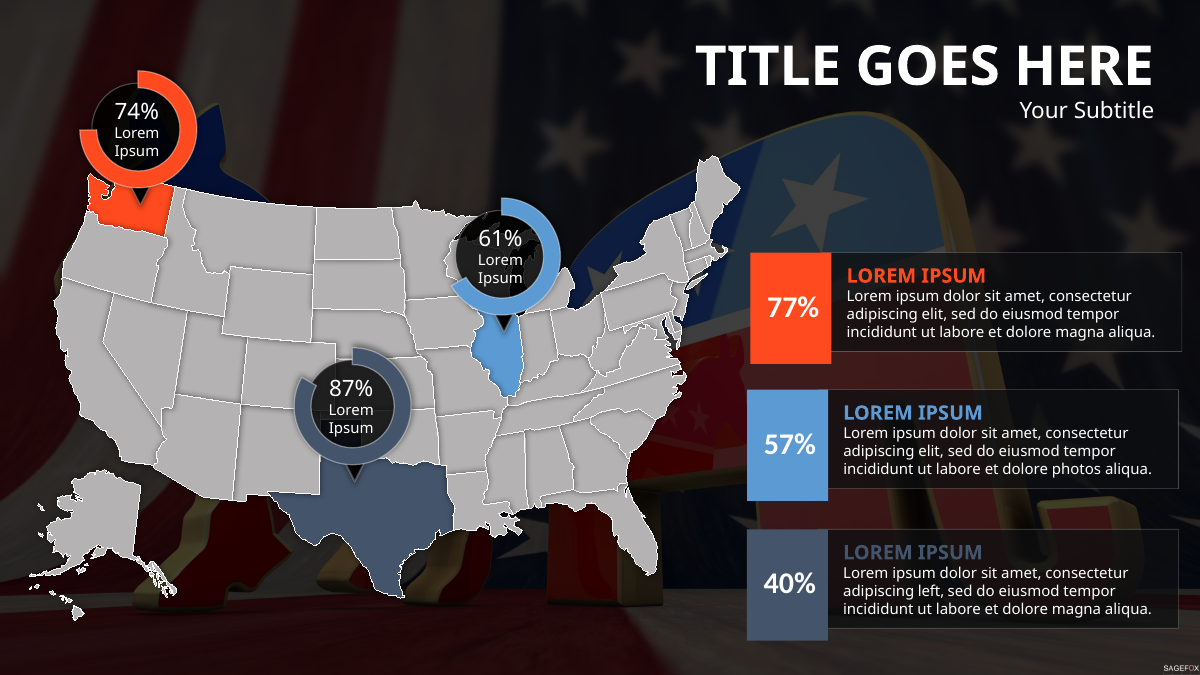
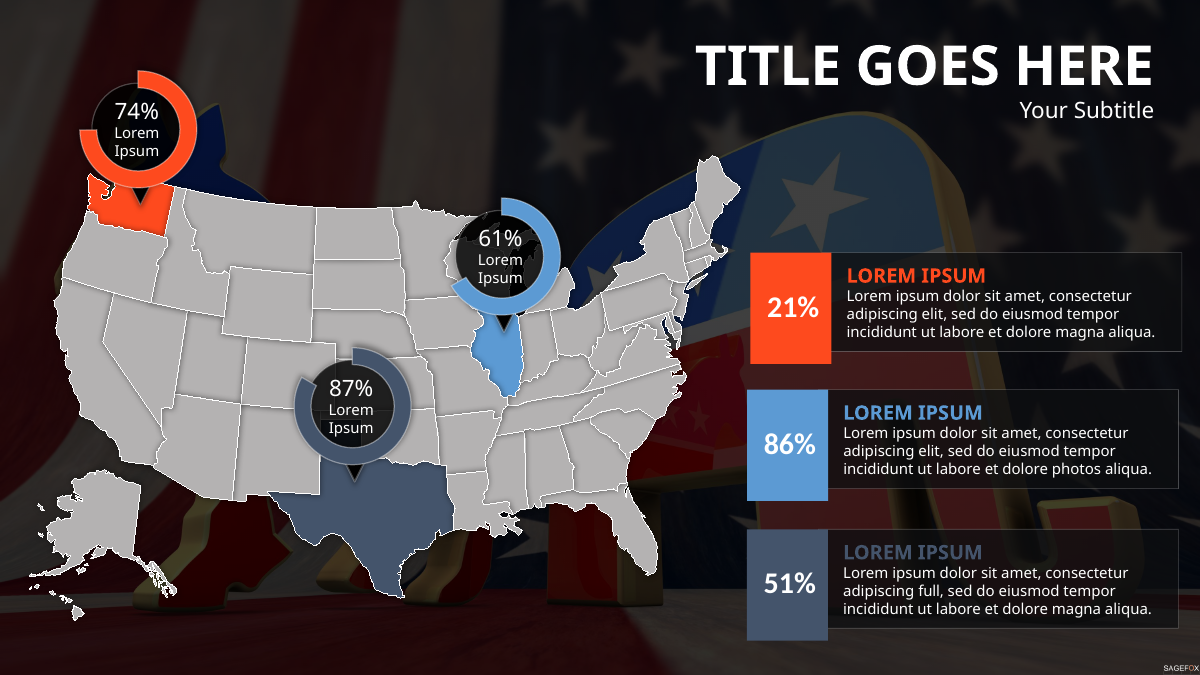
77%: 77% -> 21%
57%: 57% -> 86%
40%: 40% -> 51%
left: left -> full
